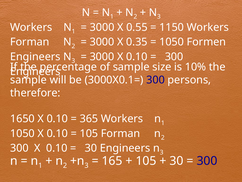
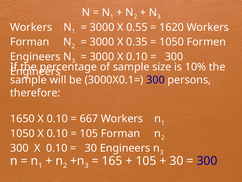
1150: 1150 -> 1620
365: 365 -> 667
